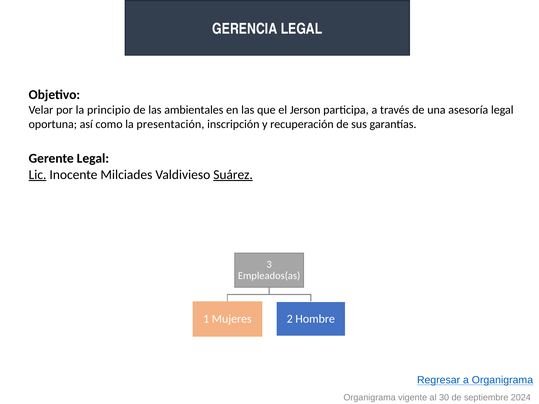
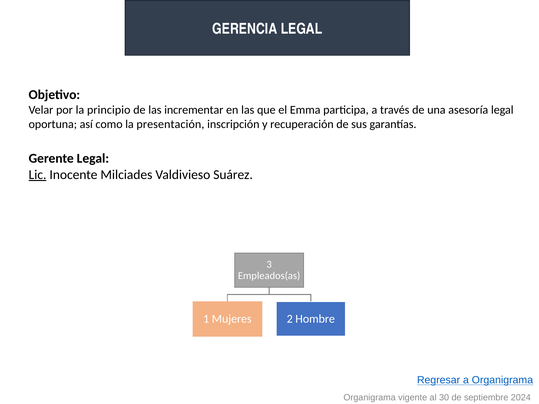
ambientales: ambientales -> incrementar
Jerson: Jerson -> Emma
Suárez underline: present -> none
